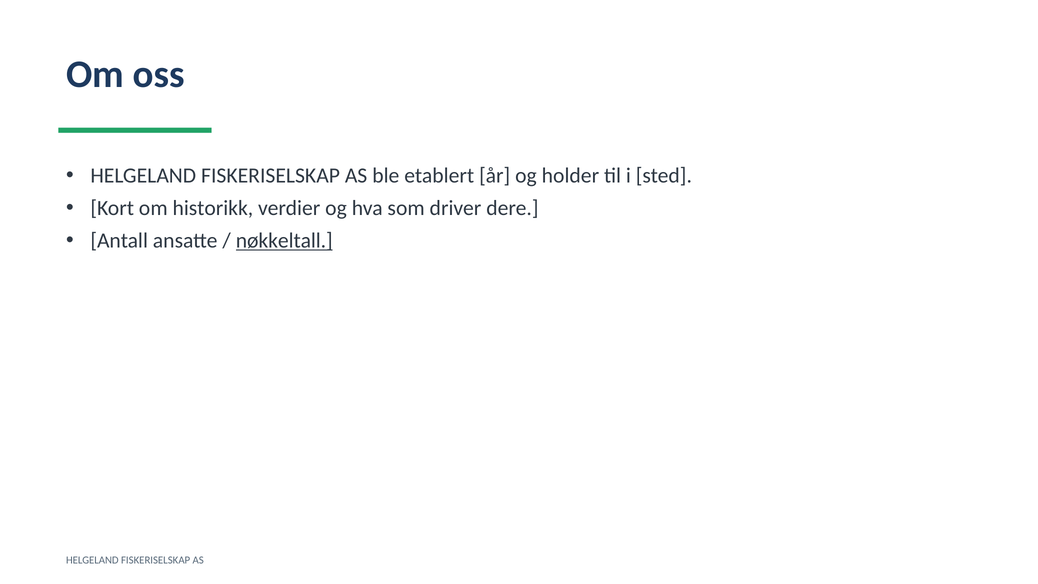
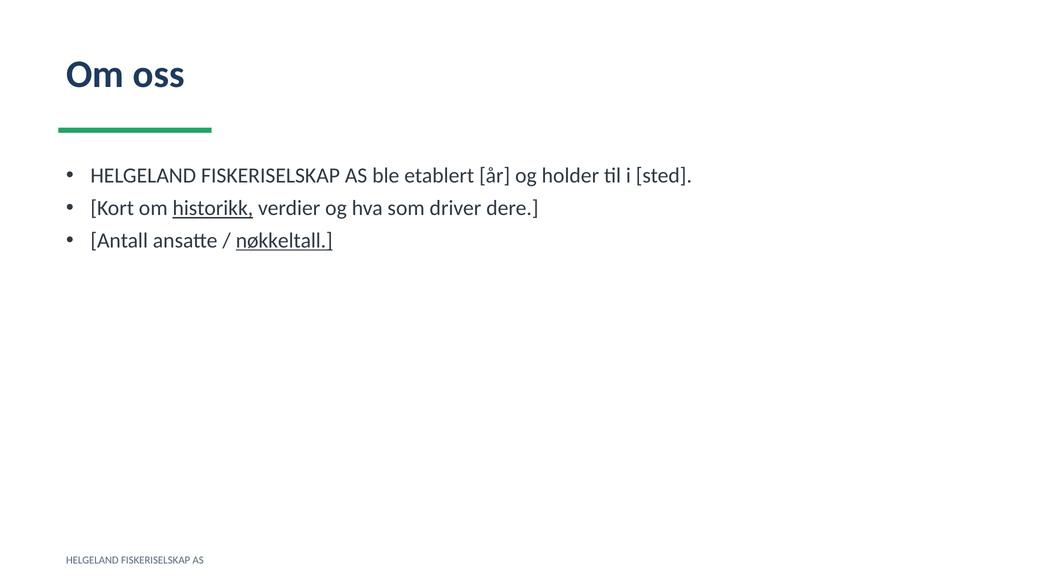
historikk underline: none -> present
